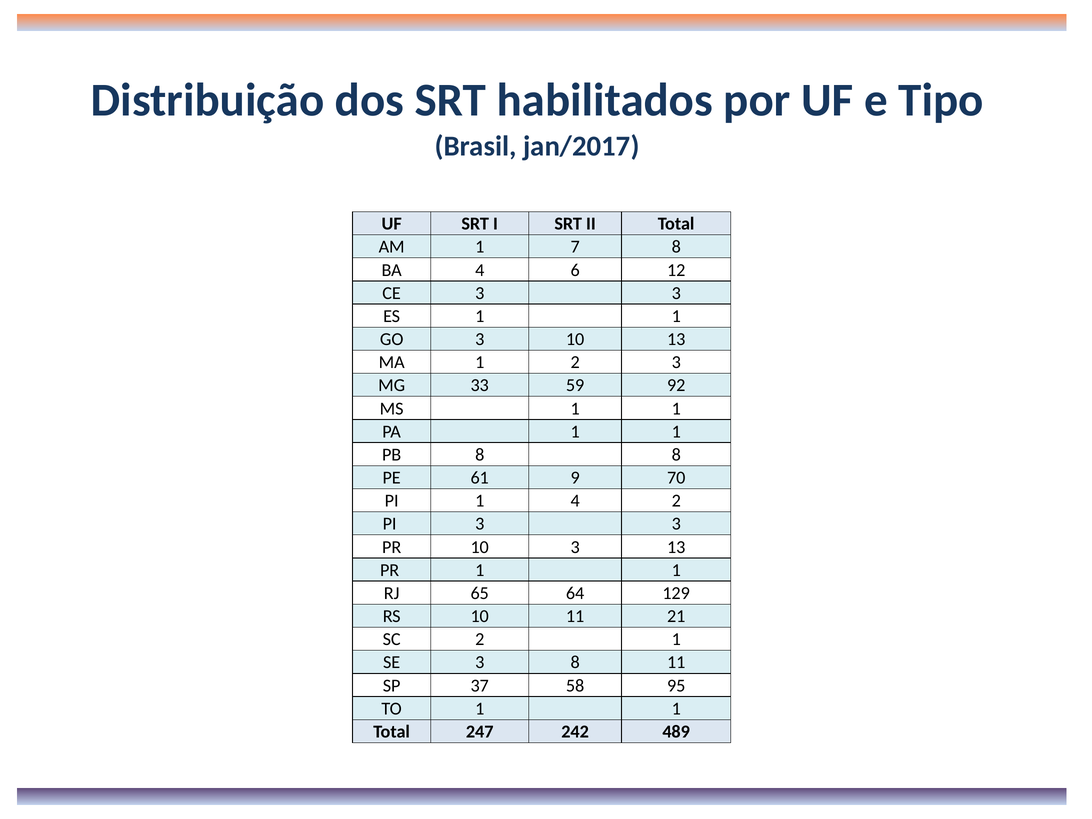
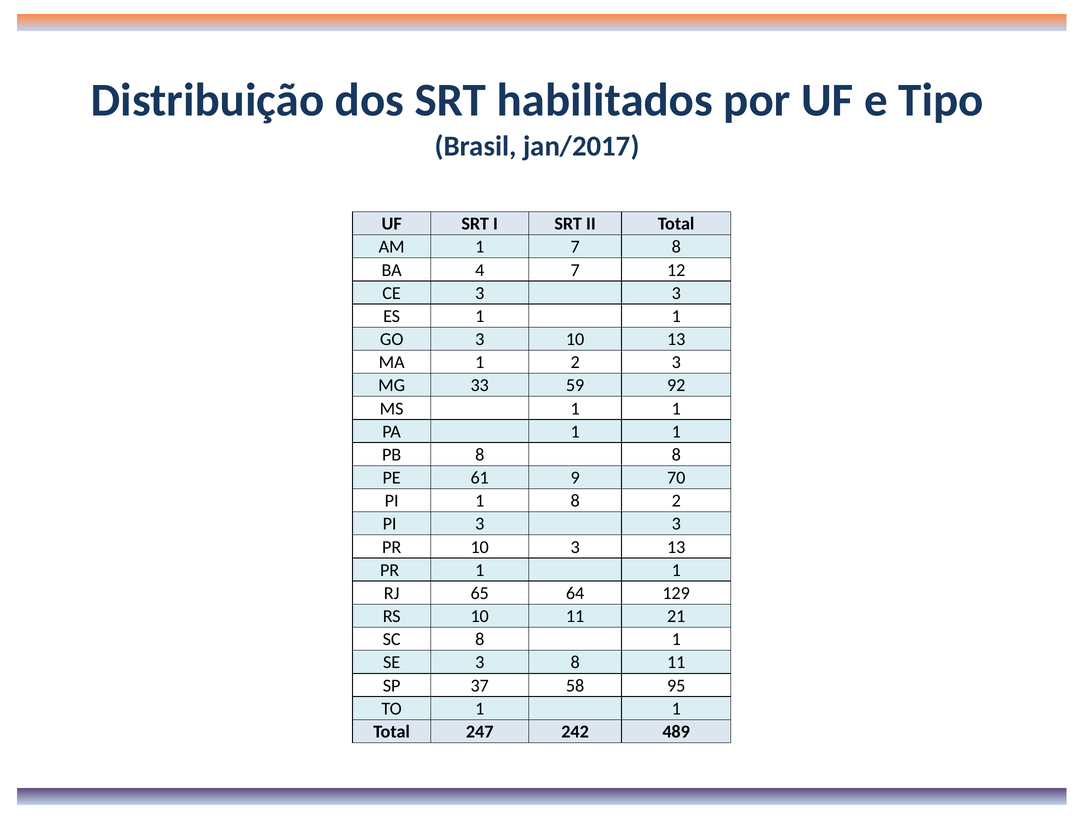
4 6: 6 -> 7
1 4: 4 -> 8
SC 2: 2 -> 8
